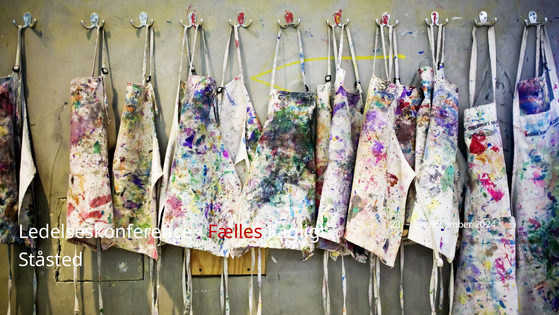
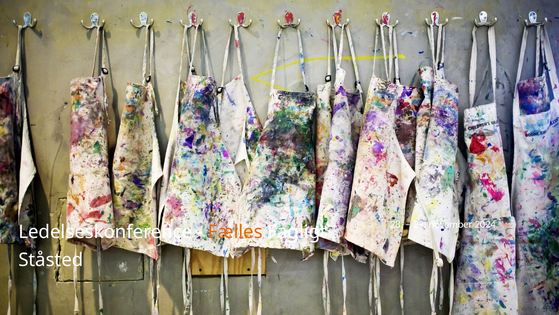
Fælles colour: red -> orange
